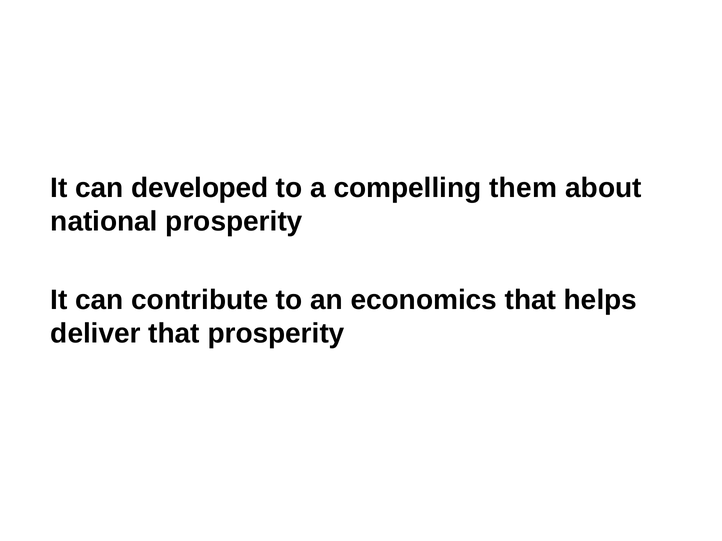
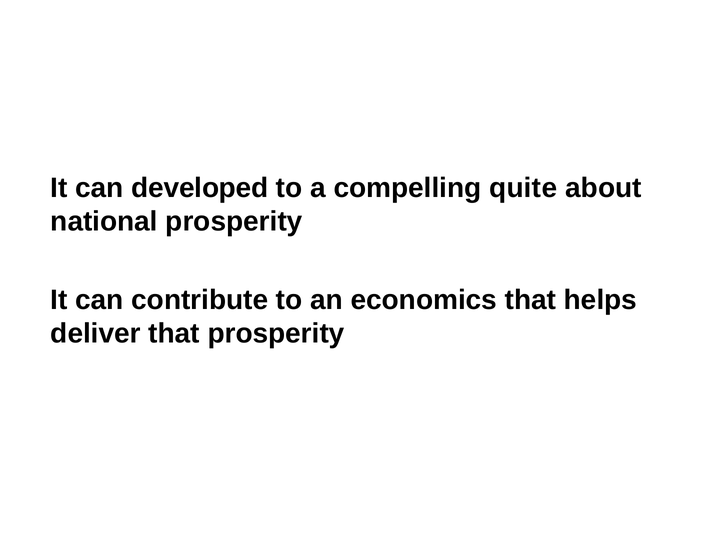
them: them -> quite
